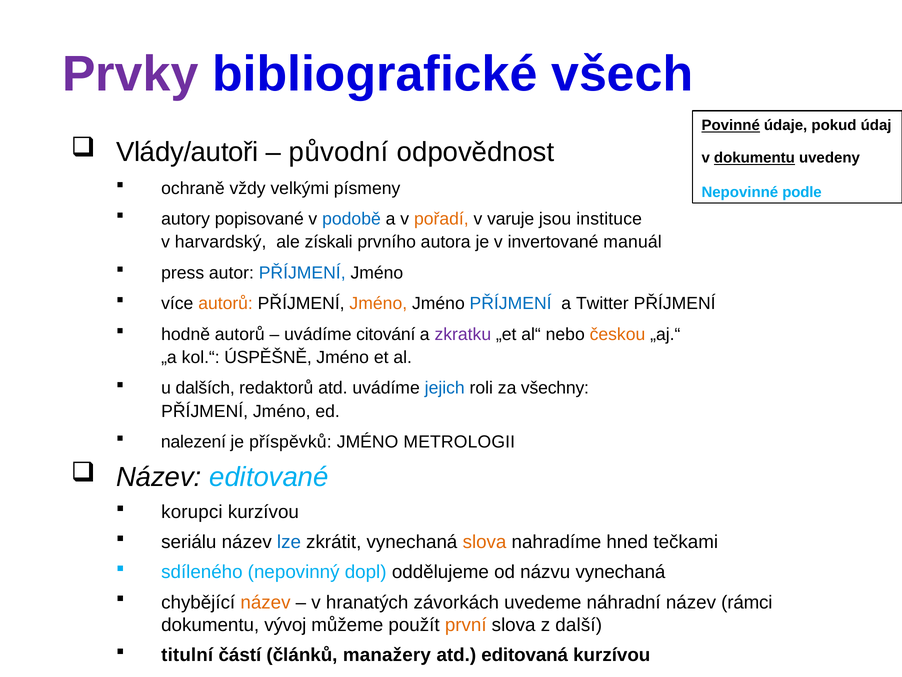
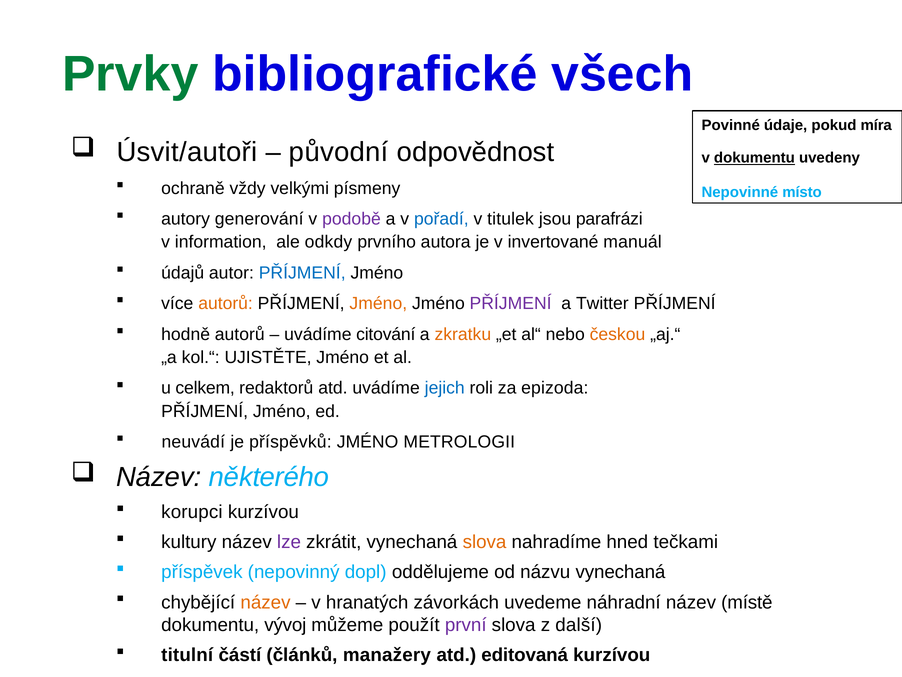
Prvky colour: purple -> green
Povinné underline: present -> none
údaj: údaj -> míra
Vlády/autoři: Vlády/autoři -> Úsvit/autoři
podle: podle -> místo
popisované: popisované -> generování
podobě colour: blue -> purple
pořadí colour: orange -> blue
varuje: varuje -> titulek
instituce: instituce -> parafrázi
harvardský: harvardský -> information
získali: získali -> odkdy
press: press -> údajů
PŘÍJMENÍ at (511, 303) colour: blue -> purple
zkratku colour: purple -> orange
ÚSPĚŠNĚ: ÚSPĚŠNĚ -> UJISTĚTE
dalších: dalších -> celkem
všechny: všechny -> epizoda
nalezení: nalezení -> neuvádí
editované: editované -> některého
seriálu: seriálu -> kultury
lze colour: blue -> purple
sdíleného: sdíleného -> příspěvek
rámci: rámci -> místě
první colour: orange -> purple
